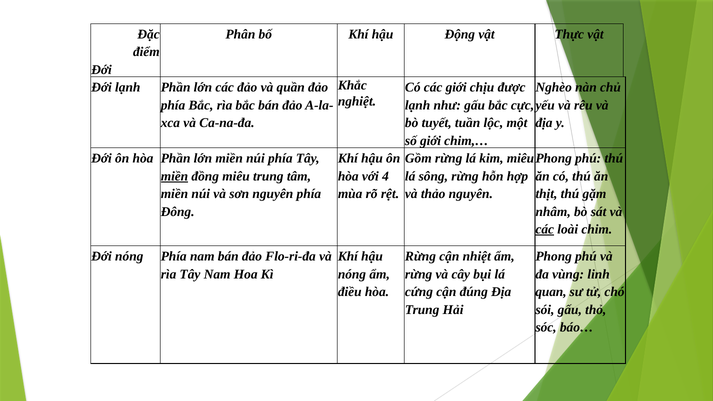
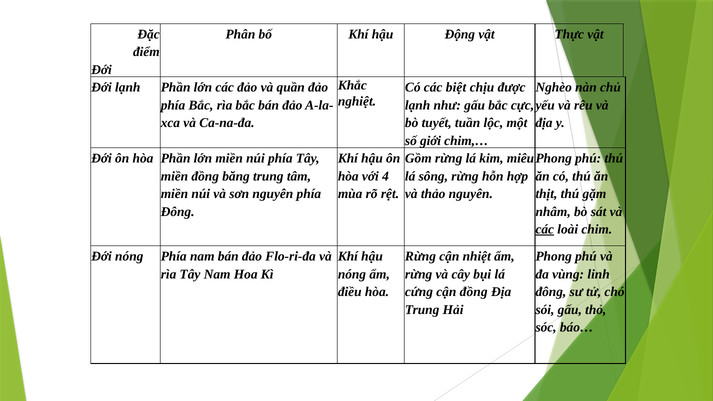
các giới: giới -> biệt
miền at (174, 176) underline: present -> none
đồng miêu: miêu -> băng
cận đúng: đúng -> đồng
quan at (551, 292): quan -> đông
